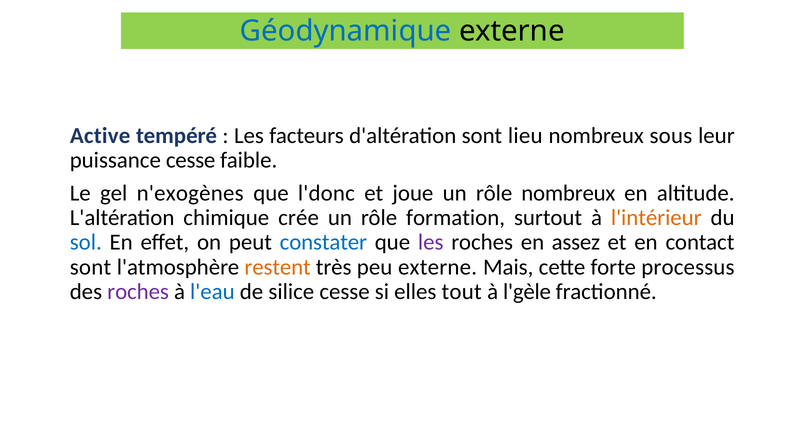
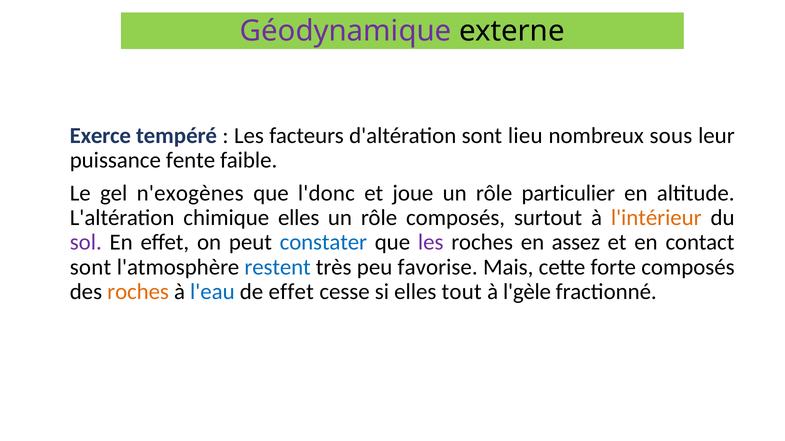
Géodynamique colour: blue -> purple
Active: Active -> Exerce
puissance cesse: cesse -> fente
rôle nombreux: nombreux -> particulier
chimique crée: crée -> elles
rôle formation: formation -> composés
sol colour: blue -> purple
restent colour: orange -> blue
peu externe: externe -> favorise
forte processus: processus -> composés
roches at (138, 292) colour: purple -> orange
de silice: silice -> effet
